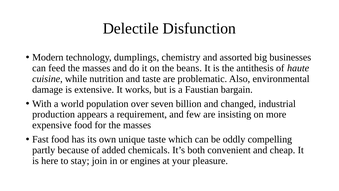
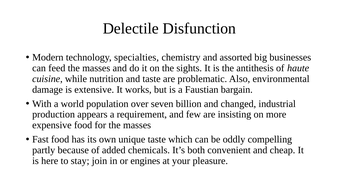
dumplings: dumplings -> specialties
beans: beans -> sights
